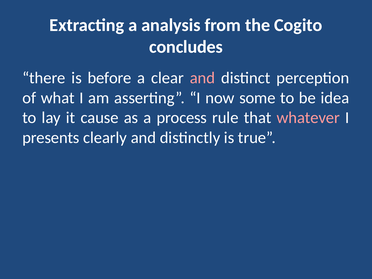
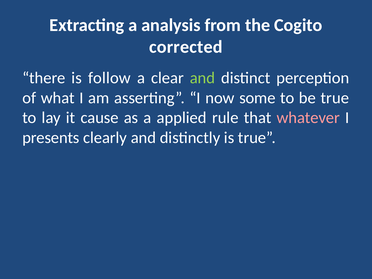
concludes: concludes -> corrected
before: before -> follow
and at (202, 78) colour: pink -> light green
be idea: idea -> true
process: process -> applied
